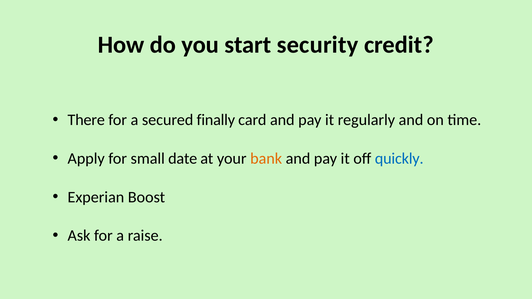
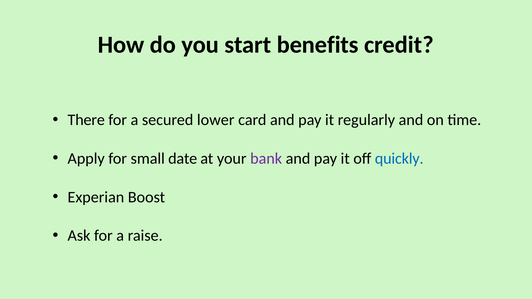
security: security -> benefits
finally: finally -> lower
bank colour: orange -> purple
